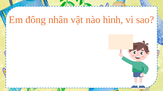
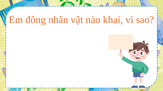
hình: hình -> khai
